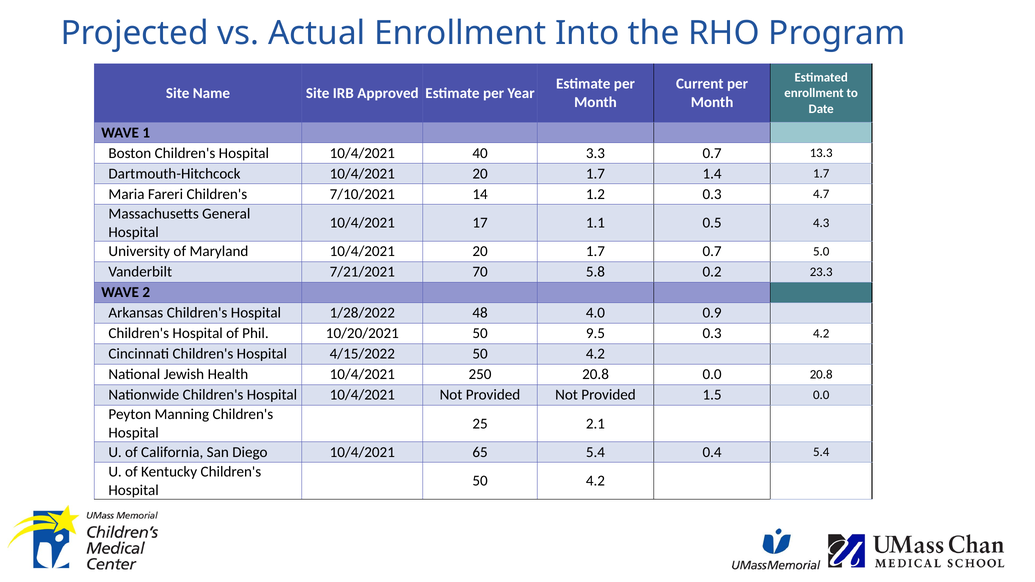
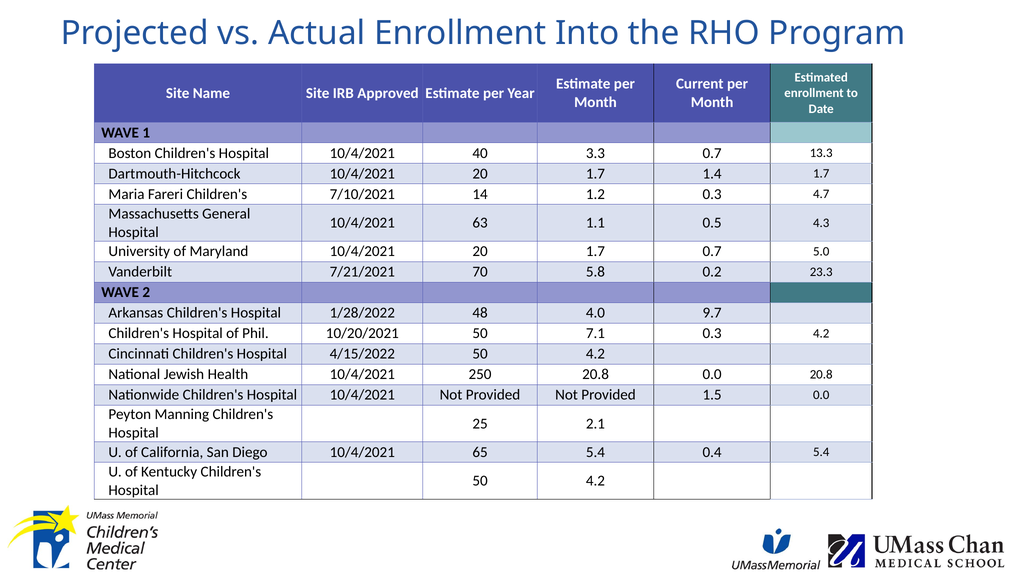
17: 17 -> 63
0.9: 0.9 -> 9.7
9.5: 9.5 -> 7.1
